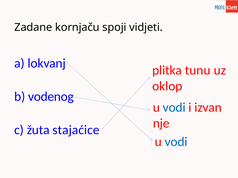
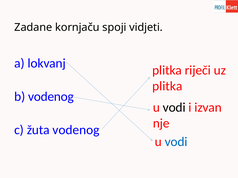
tunu: tunu -> riječi
oklop at (167, 86): oklop -> plitka
vodi at (174, 108) colour: blue -> black
žuta stajaćice: stajaćice -> vodenog
